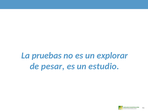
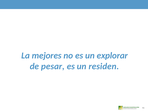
pruebas: pruebas -> mejores
estudio: estudio -> residen
